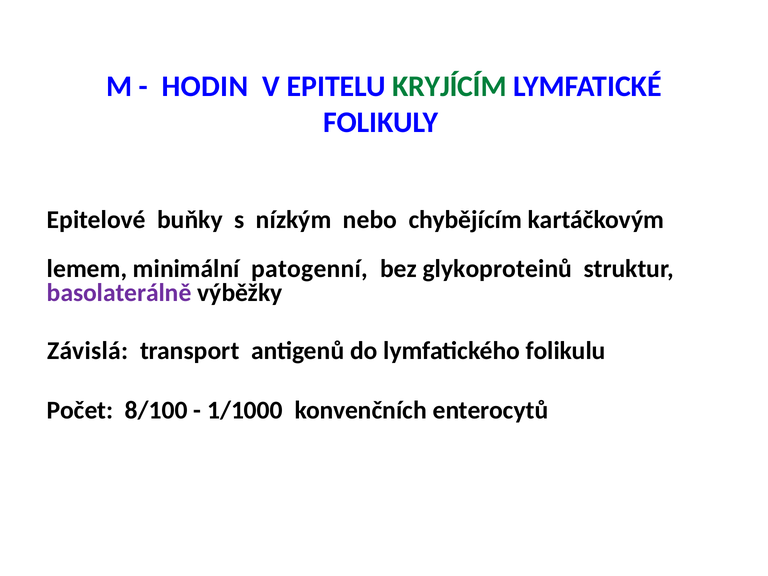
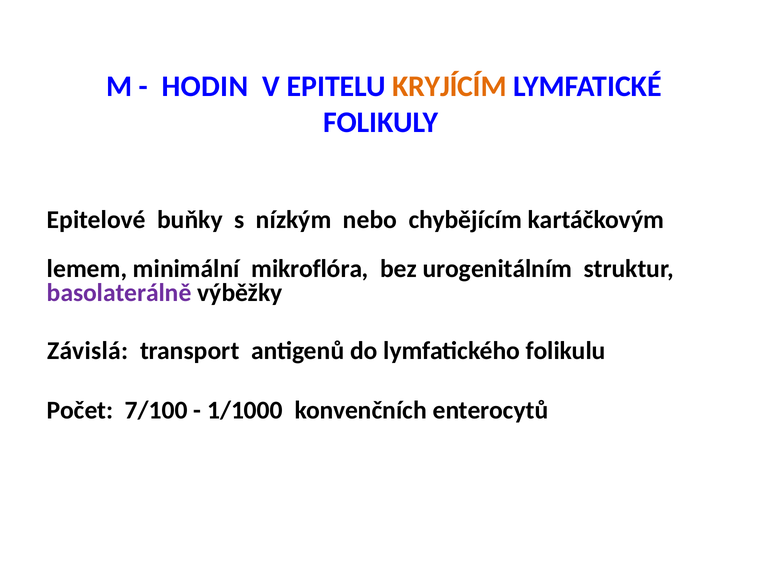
KRYJÍCÍM colour: green -> orange
patogenní: patogenní -> mikroflóra
glykoproteinů: glykoproteinů -> urogenitálním
8/100: 8/100 -> 7/100
